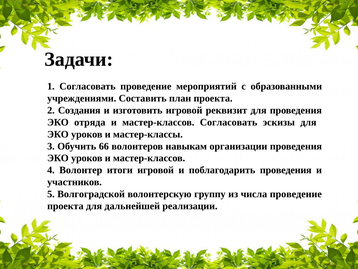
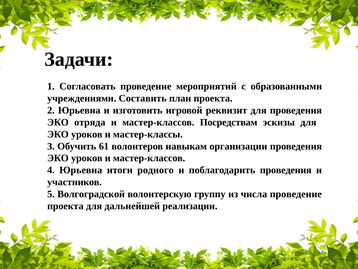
2 Создания: Создания -> Юрьевна
мастер-классов Согласовать: Согласовать -> Посредствам
66: 66 -> 61
4 Волонтер: Волонтер -> Юрьевна
итоги игровой: игровой -> родного
